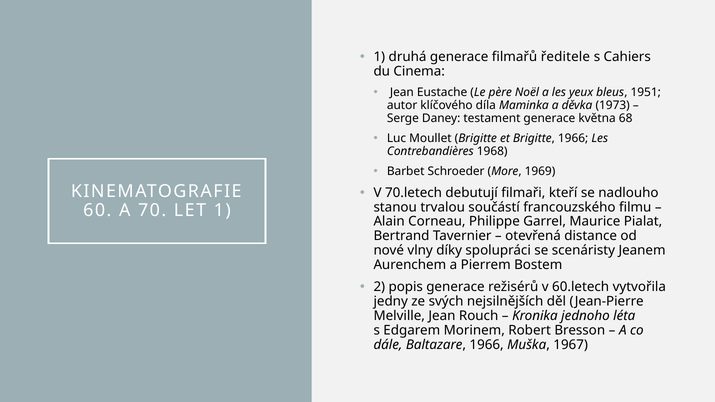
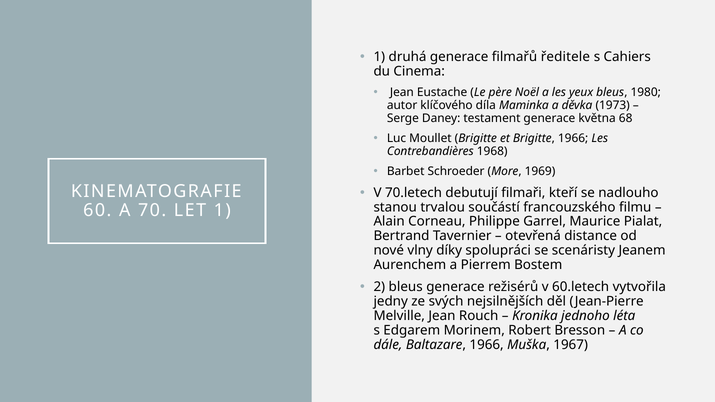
1951: 1951 -> 1980
2 popis: popis -> bleus
